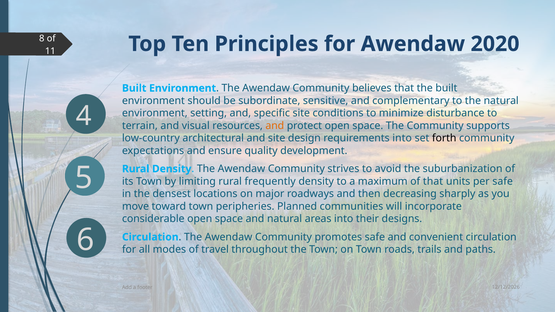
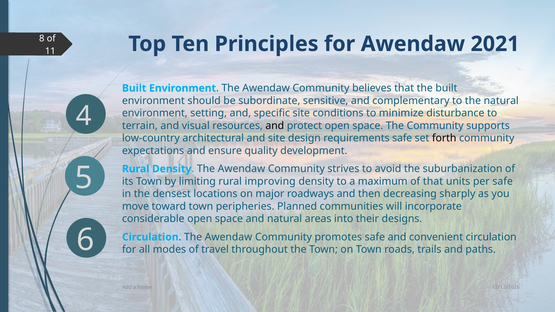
2020: 2020 -> 2021
and at (275, 126) colour: orange -> black
requirements into: into -> safe
frequently: frequently -> improving
